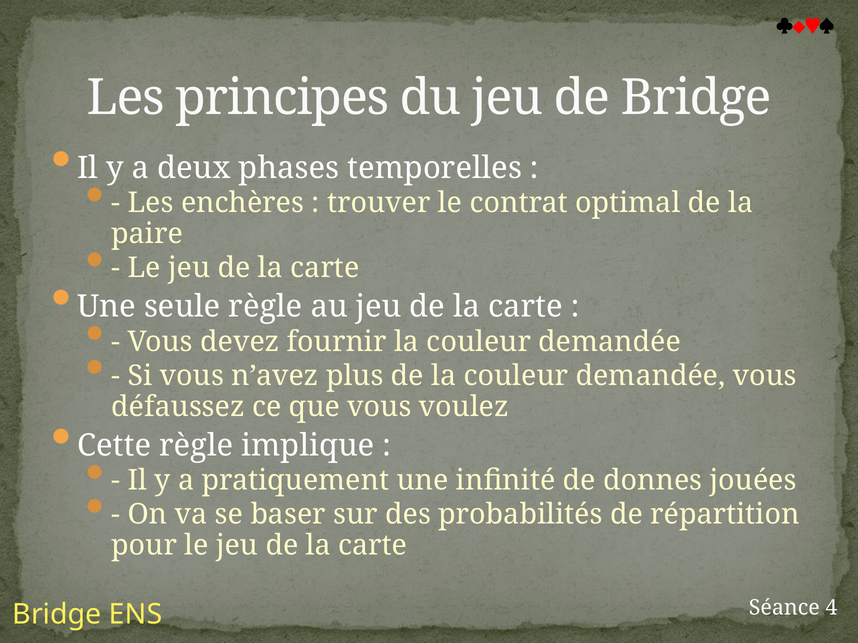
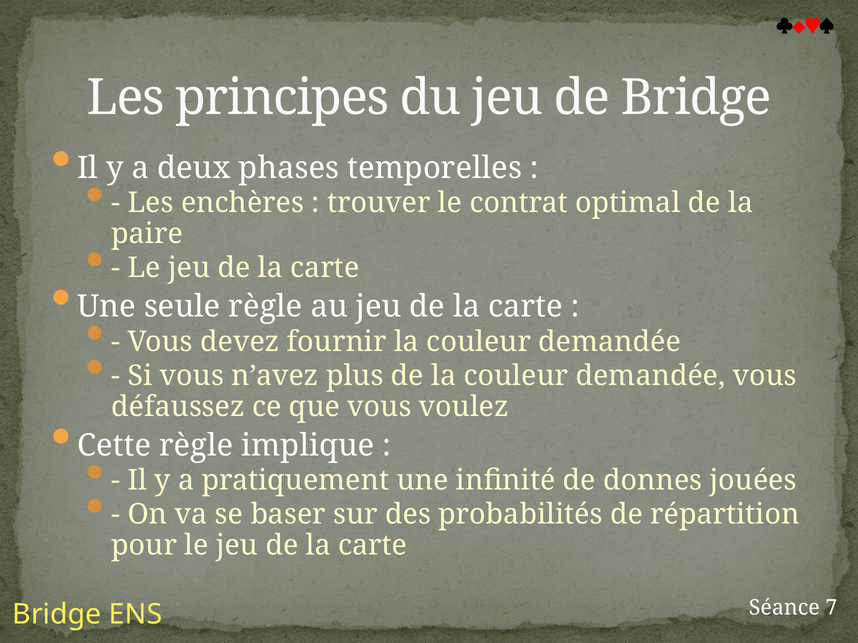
4: 4 -> 7
